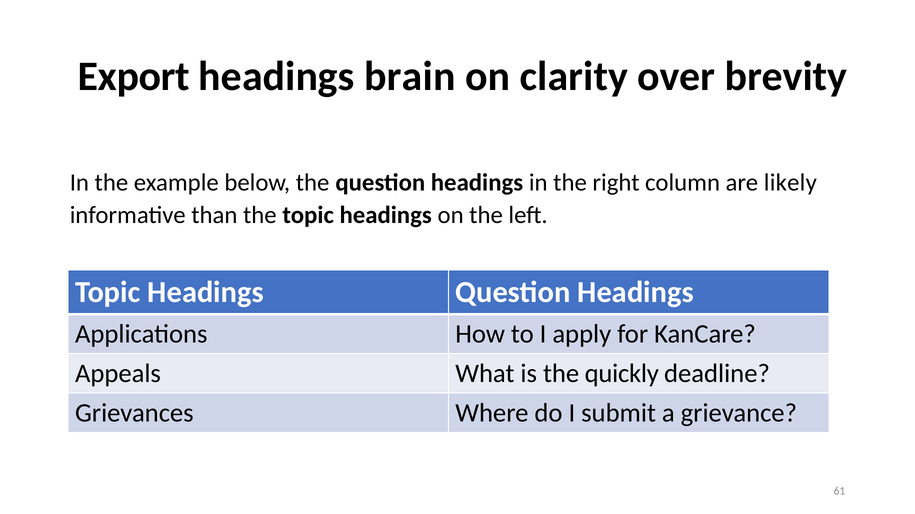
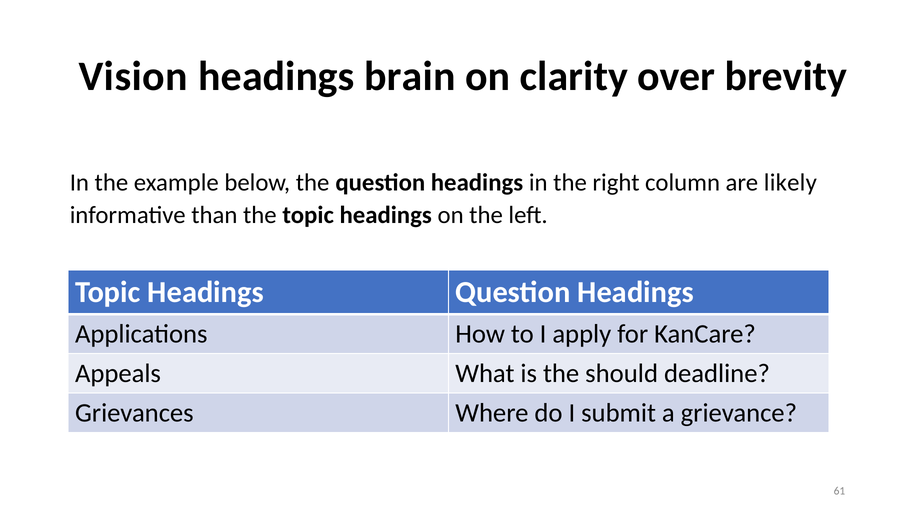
Export: Export -> Vision
quickly: quickly -> should
